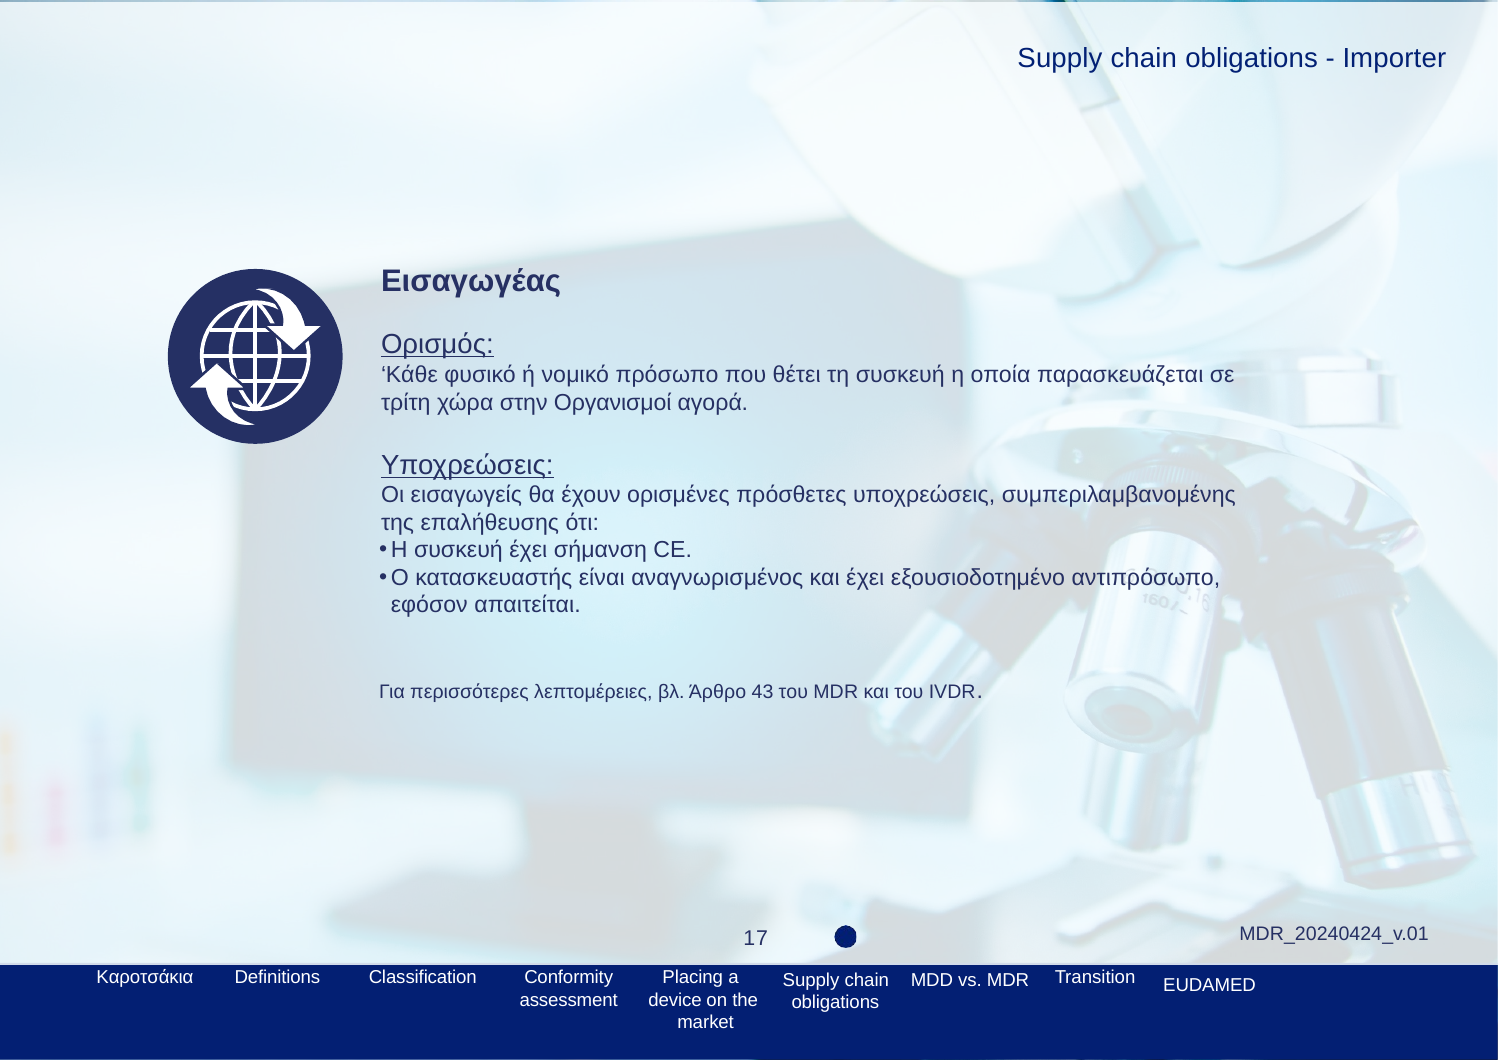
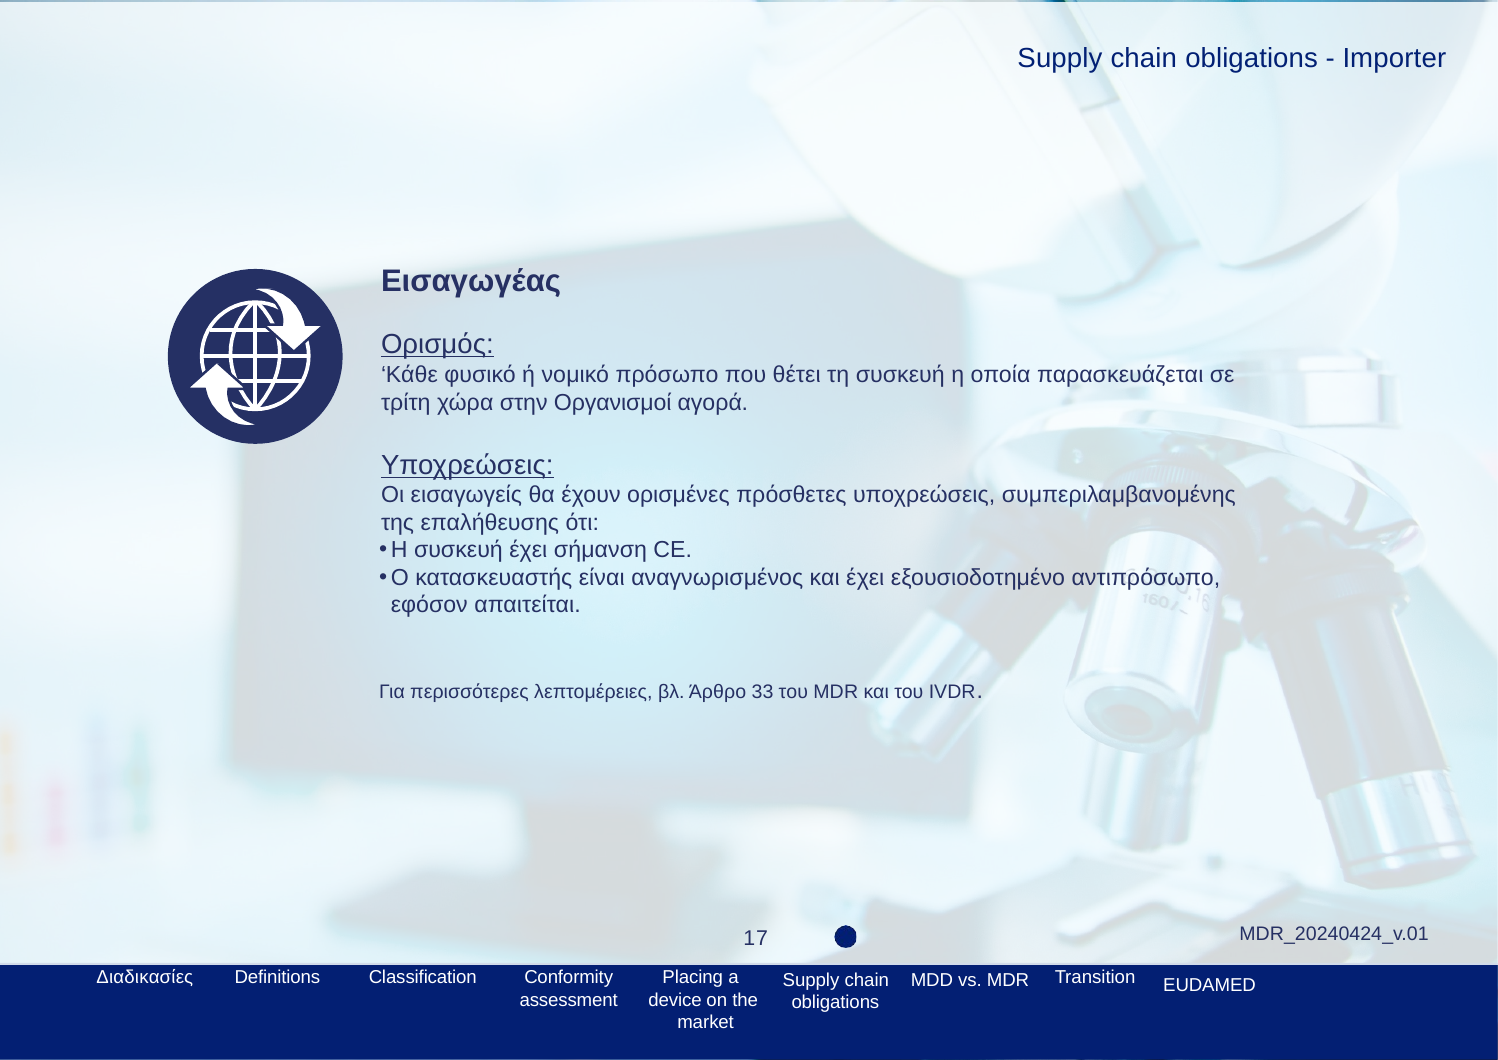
43: 43 -> 33
Καροτσάκια: Καροτσάκια -> Διαδικασίες
